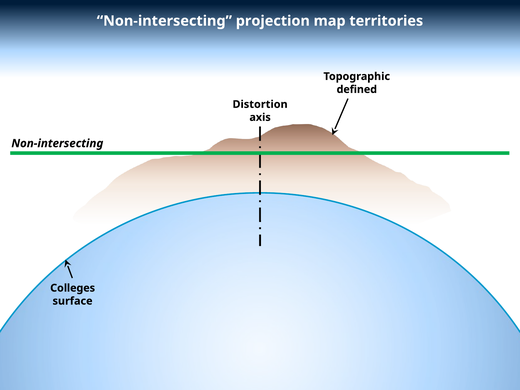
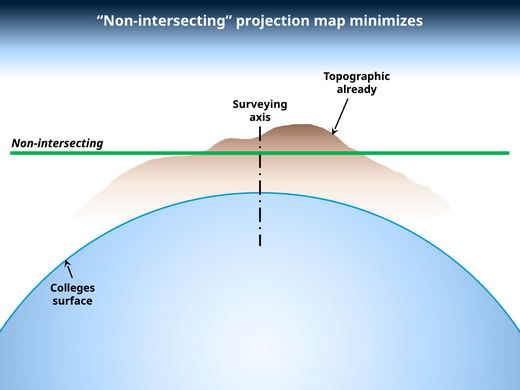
territories: territories -> minimizes
defined: defined -> already
Distortion: Distortion -> Surveying
